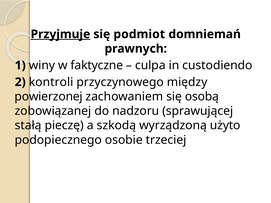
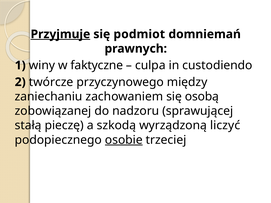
kontroli: kontroli -> twórcze
powierzonej: powierzonej -> zaniechaniu
użyto: użyto -> liczyć
osobie underline: none -> present
